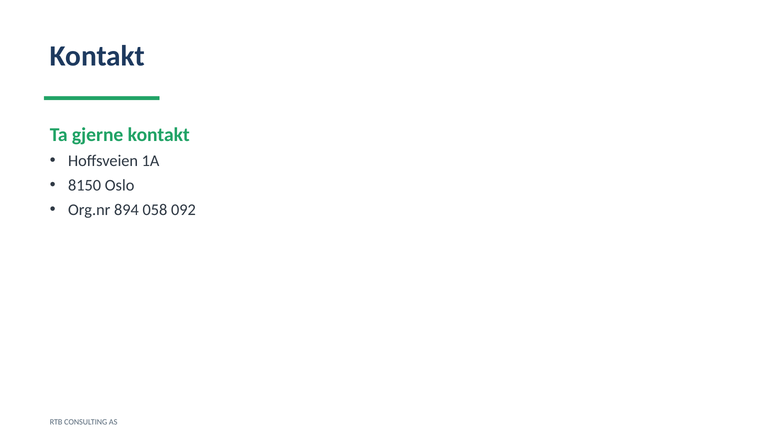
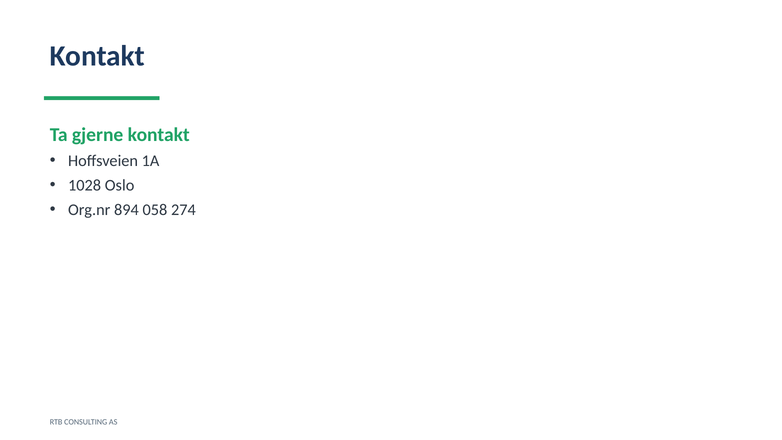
8150: 8150 -> 1028
092: 092 -> 274
